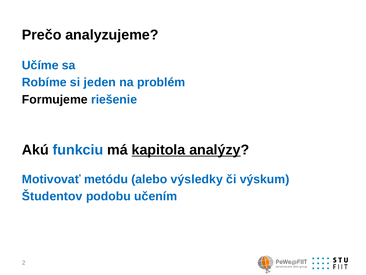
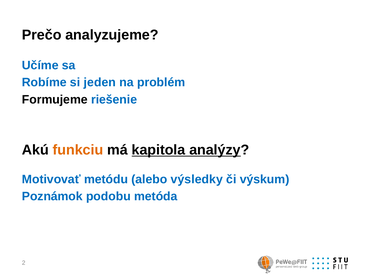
funkciu colour: blue -> orange
Študentov: Študentov -> Poznámok
učením: učením -> metóda
